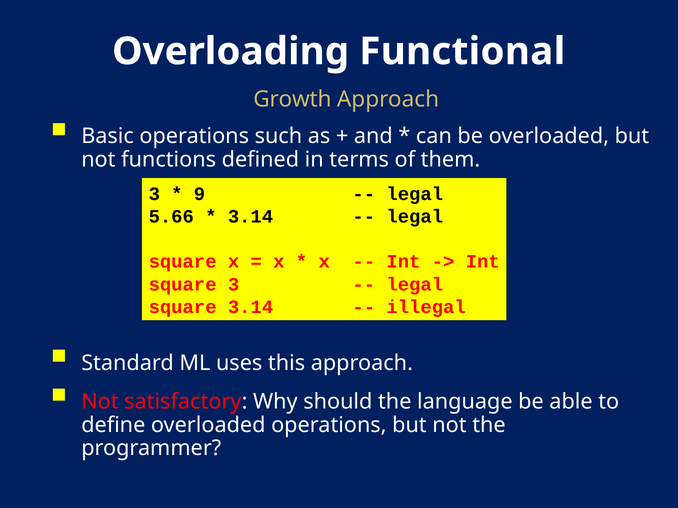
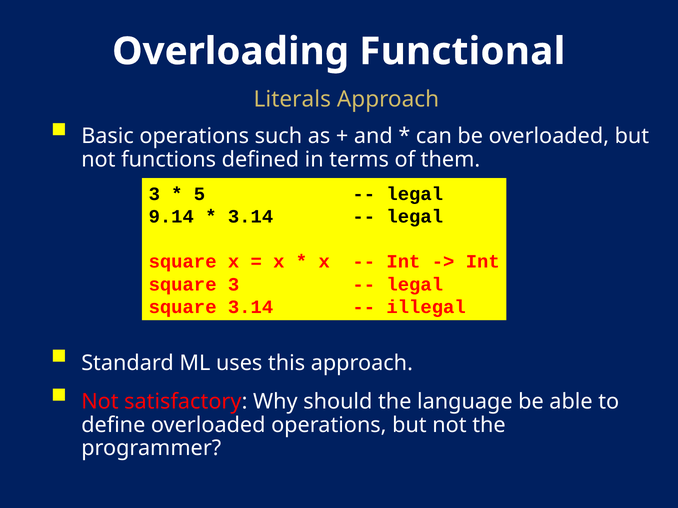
Growth: Growth -> Literals
9: 9 -> 5
5.66: 5.66 -> 9.14
